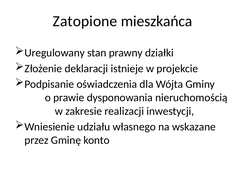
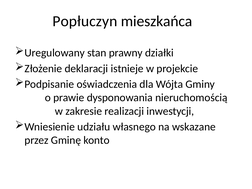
Zatopione: Zatopione -> Popłuczyn
